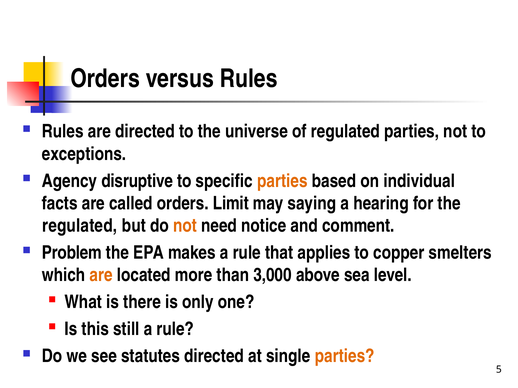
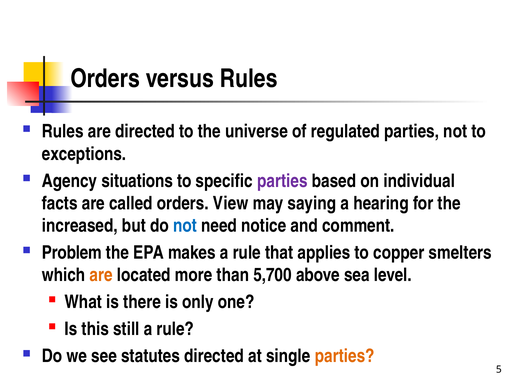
disruptive: disruptive -> situations
parties at (282, 181) colour: orange -> purple
Limit: Limit -> View
regulated at (80, 226): regulated -> increased
not at (185, 226) colour: orange -> blue
3,000: 3,000 -> 5,700
